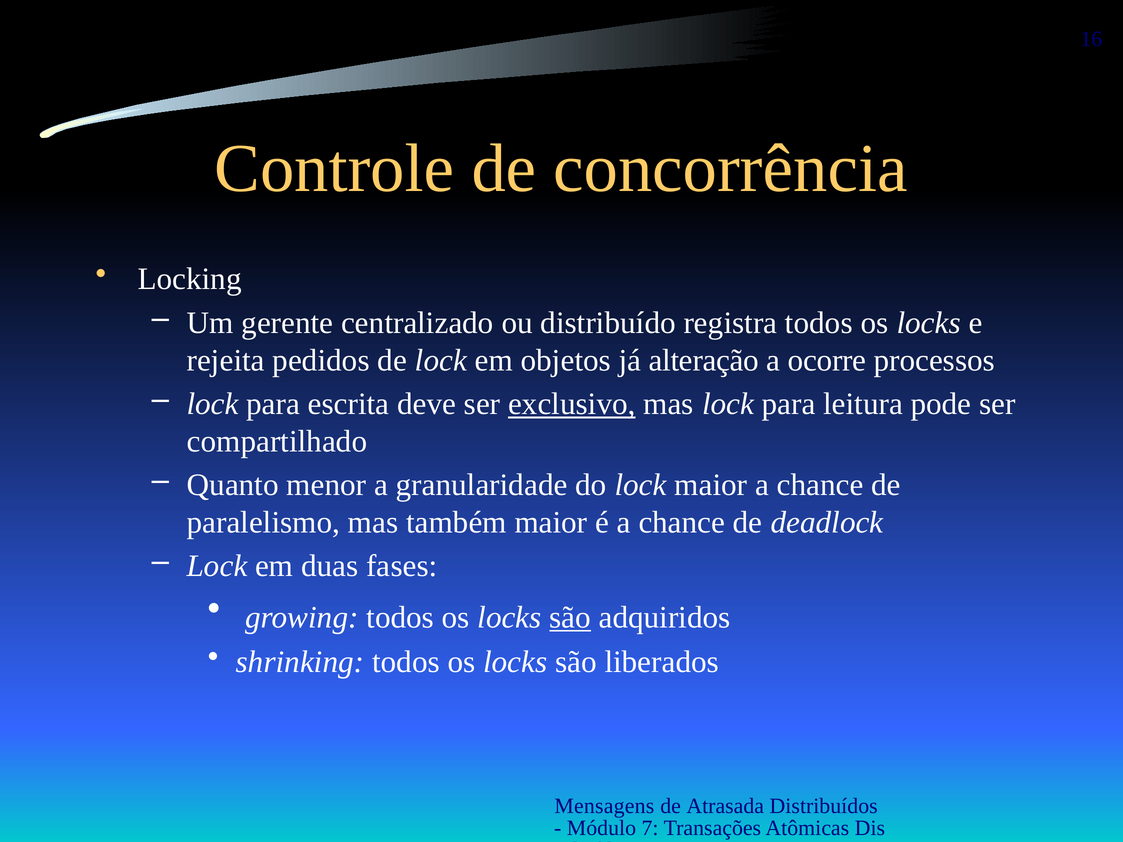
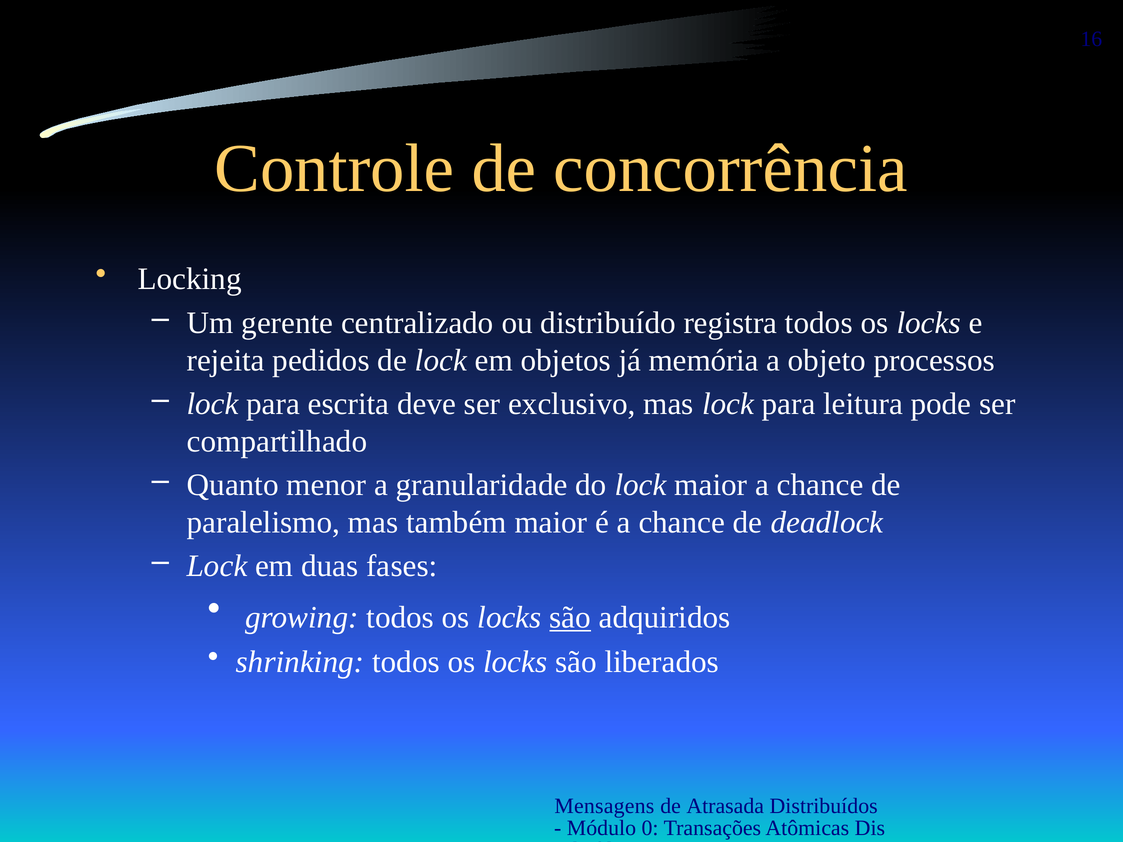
alteração: alteração -> memória
ocorre: ocorre -> objeto
exclusivo underline: present -> none
7: 7 -> 0
